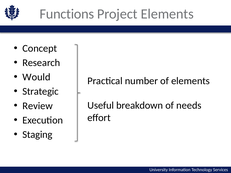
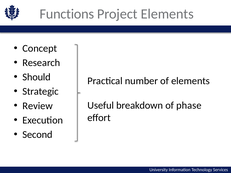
Would: Would -> Should
needs: needs -> phase
Staging: Staging -> Second
